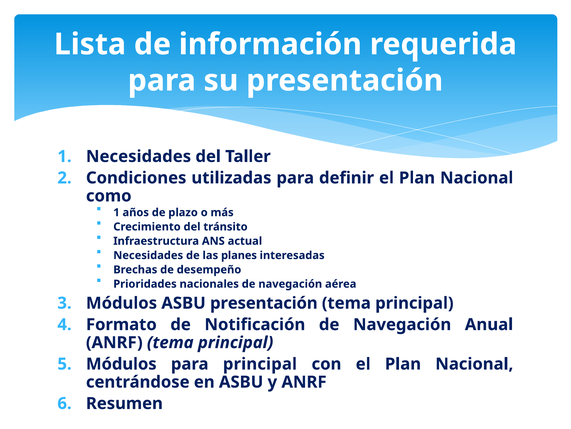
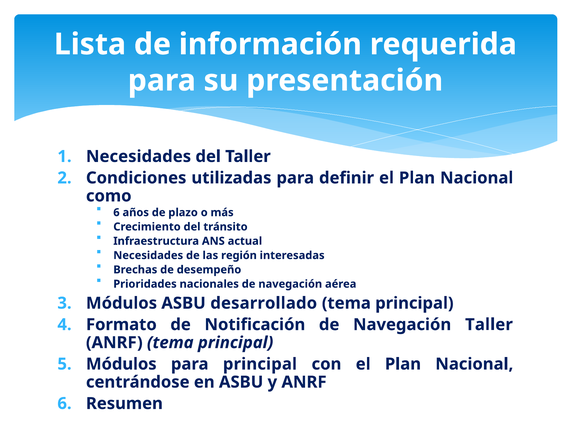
1 at (116, 212): 1 -> 6
planes: planes -> región
ASBU presentación: presentación -> desarrollado
Navegación Anual: Anual -> Taller
